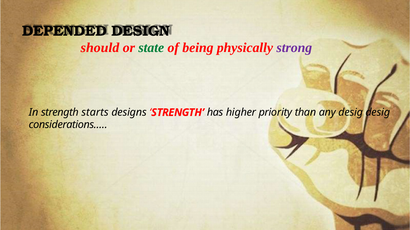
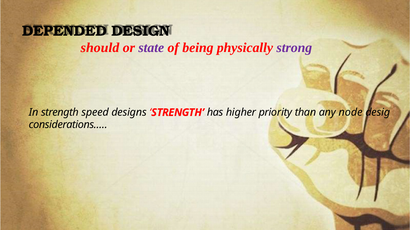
state colour: green -> purple
starts: starts -> speed
any desig: desig -> node
